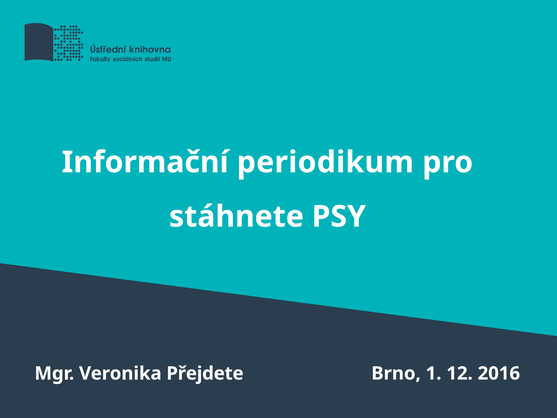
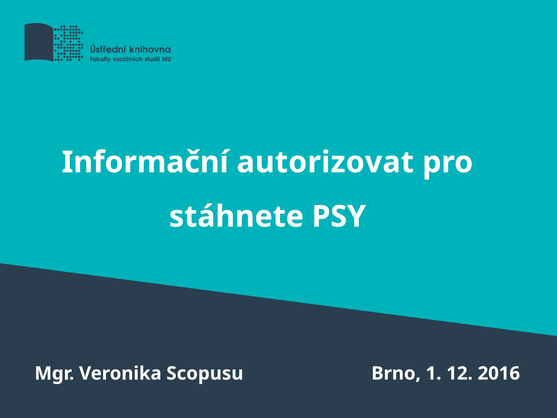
periodikum: periodikum -> autorizovat
Přejdete: Přejdete -> Scopusu
